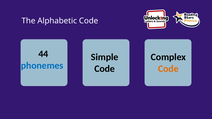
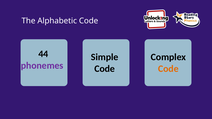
phonemes colour: blue -> purple
